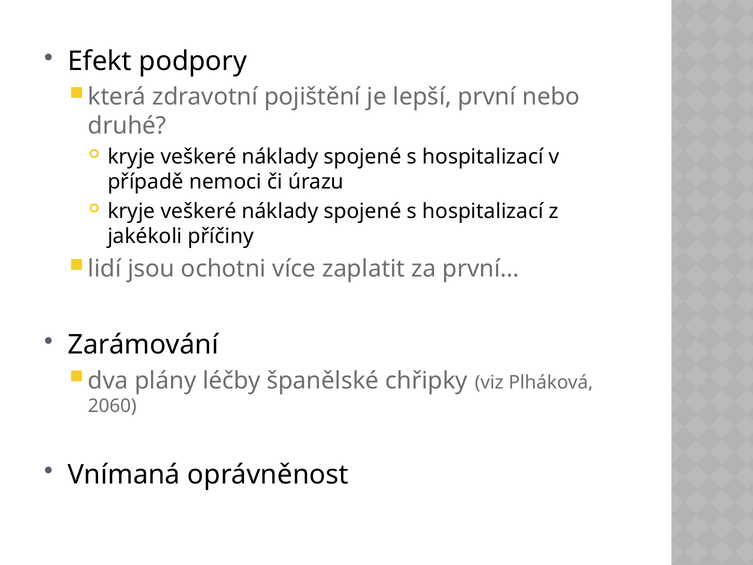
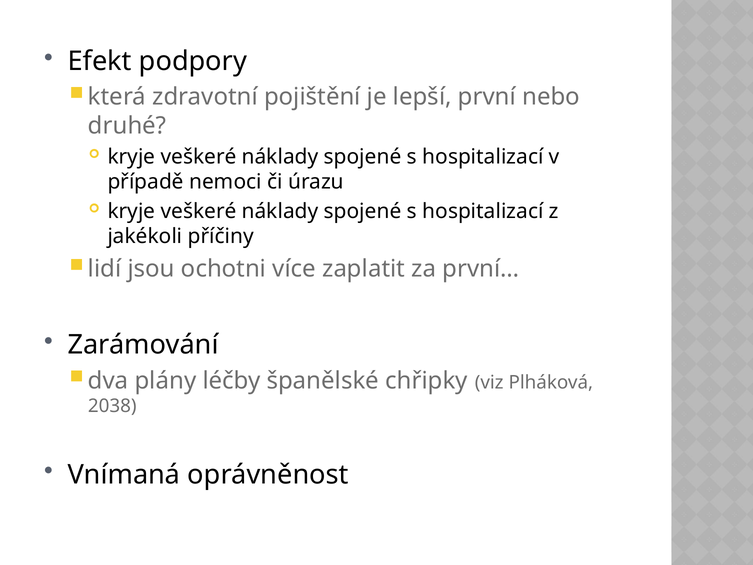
2060: 2060 -> 2038
